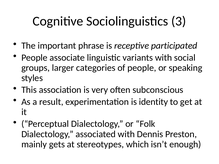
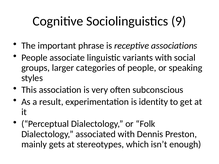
3: 3 -> 9
participated: participated -> associations
